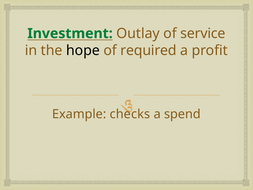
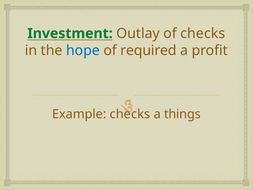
of service: service -> checks
hope colour: black -> blue
spend: spend -> things
